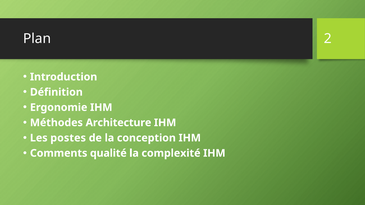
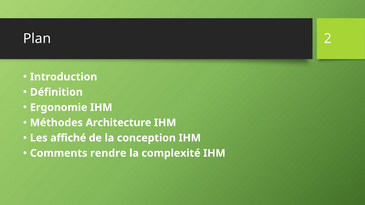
postes: postes -> affiché
qualité: qualité -> rendre
